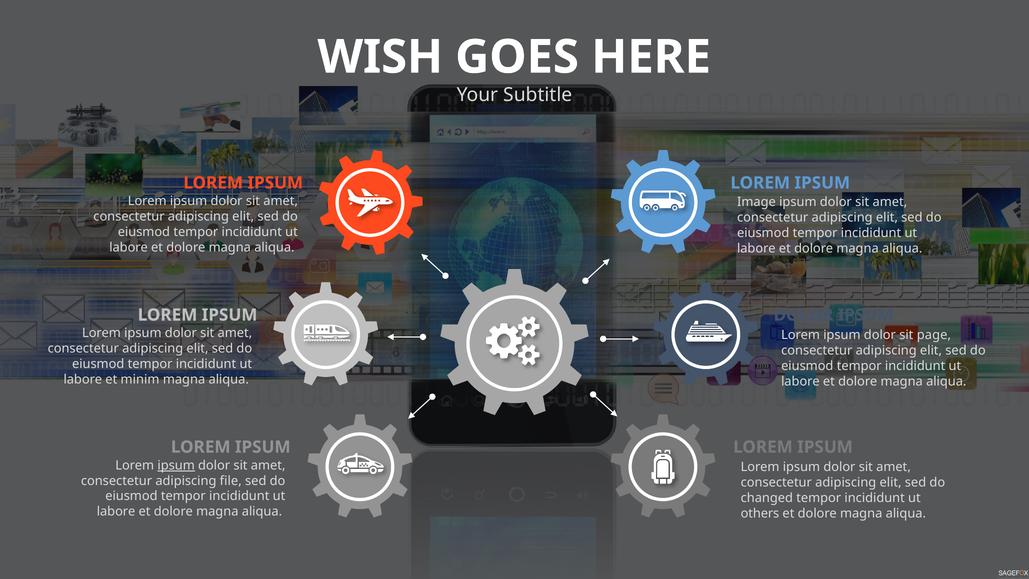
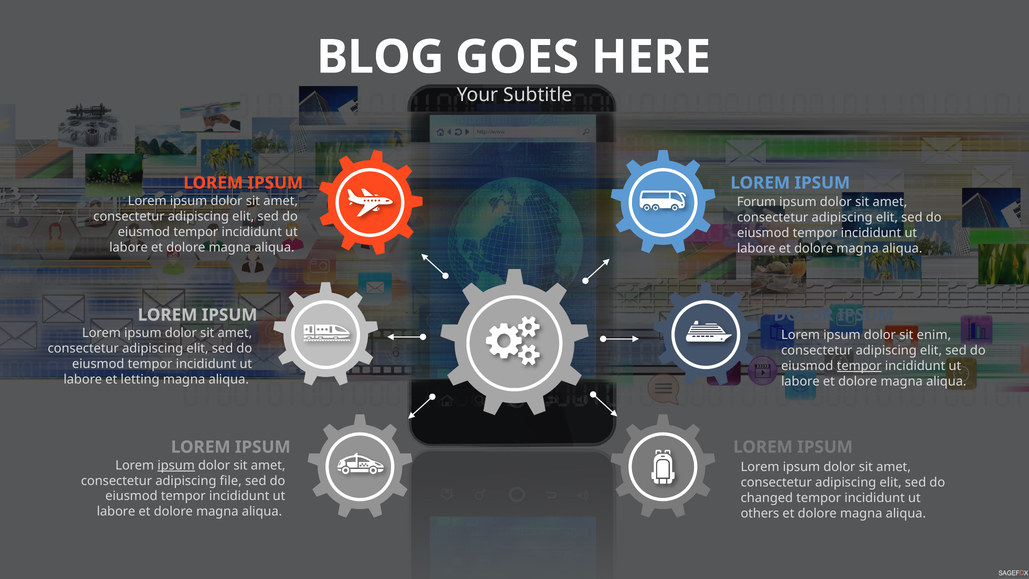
WISH: WISH -> BLOG
Image: Image -> Forum
page: page -> enim
tempor at (859, 366) underline: none -> present
minim: minim -> letting
